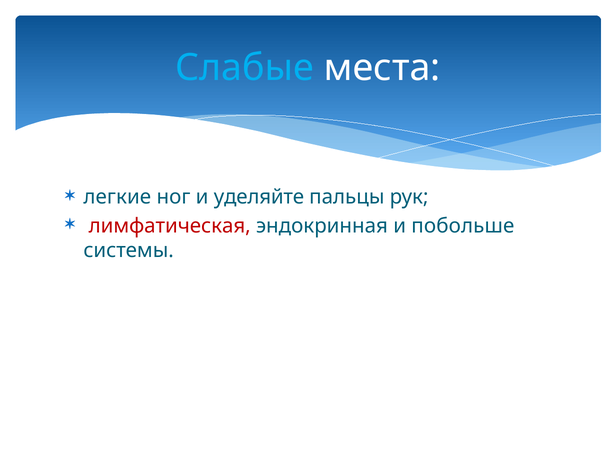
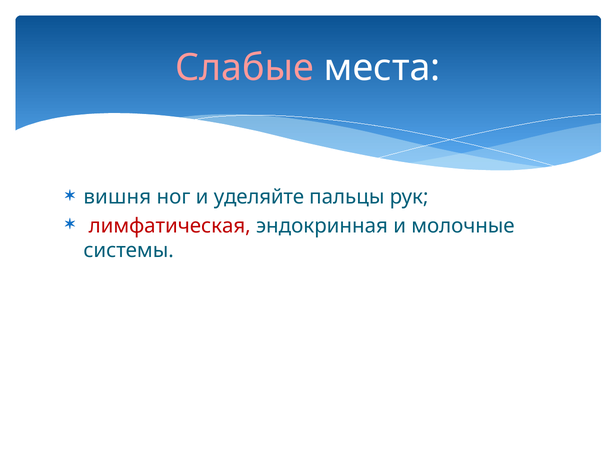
Слабые colour: light blue -> pink
легкие: легкие -> вишня
побольше: побольше -> молочные
